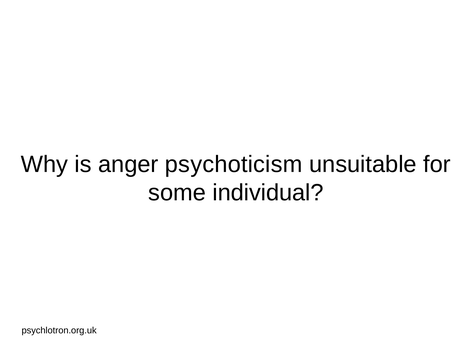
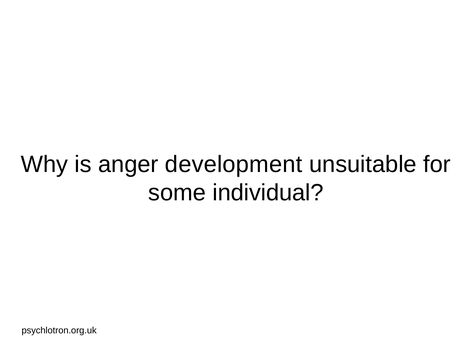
psychoticism: psychoticism -> development
